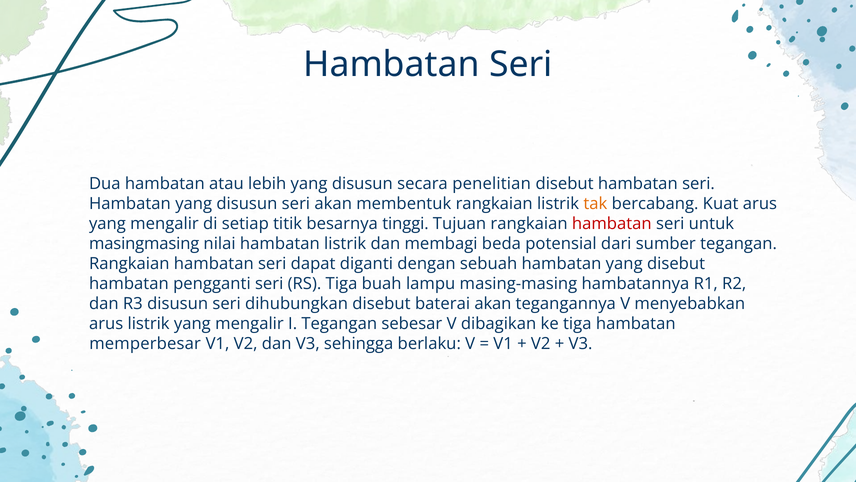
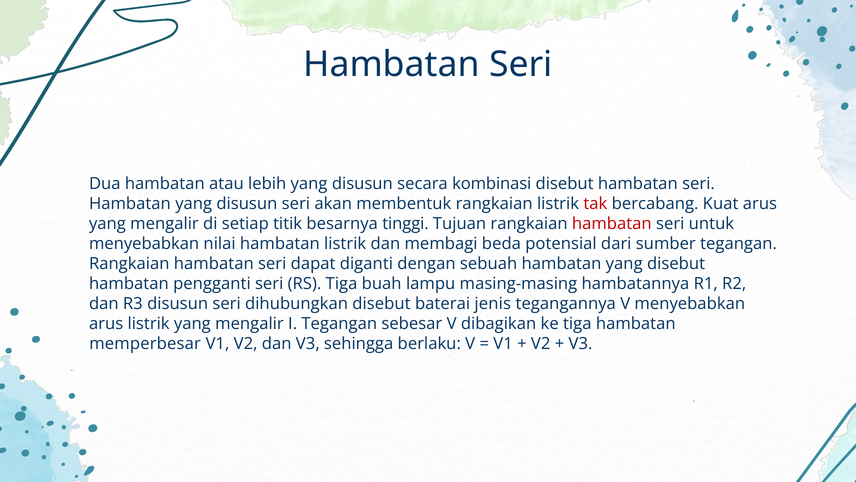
penelitian: penelitian -> kombinasi
tak colour: orange -> red
masingmasing at (144, 244): masingmasing -> menyebabkan
baterai akan: akan -> jenis
